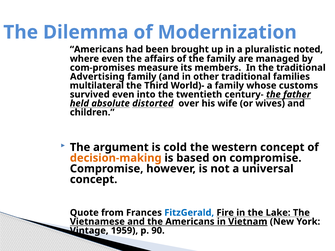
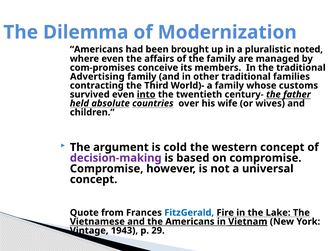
measure: measure -> conceive
multilateral: multilateral -> contracting
into underline: none -> present
distorted: distorted -> countries
decision-making colour: orange -> purple
1959: 1959 -> 1943
90: 90 -> 29
